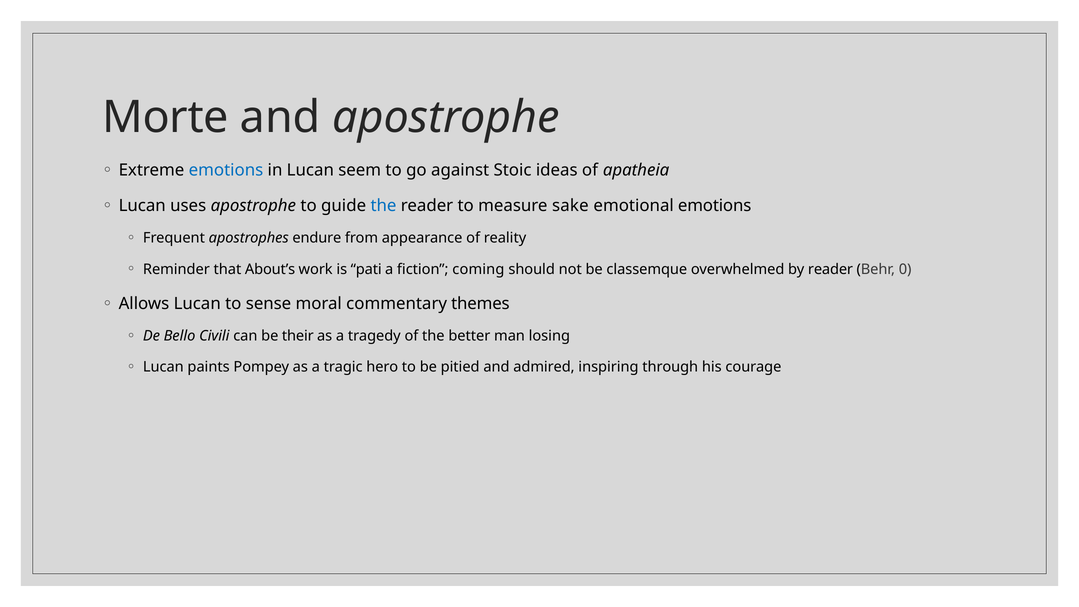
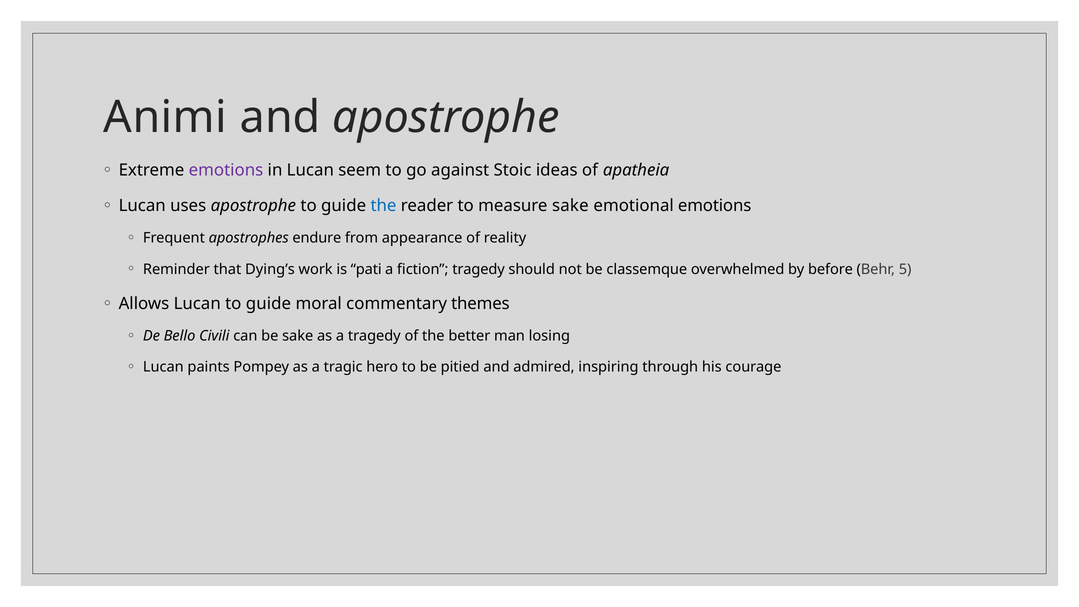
Morte: Morte -> Animi
emotions at (226, 170) colour: blue -> purple
About’s: About’s -> Dying’s
fiction coming: coming -> tragedy
by reader: reader -> before
0: 0 -> 5
Lucan to sense: sense -> guide
be their: their -> sake
